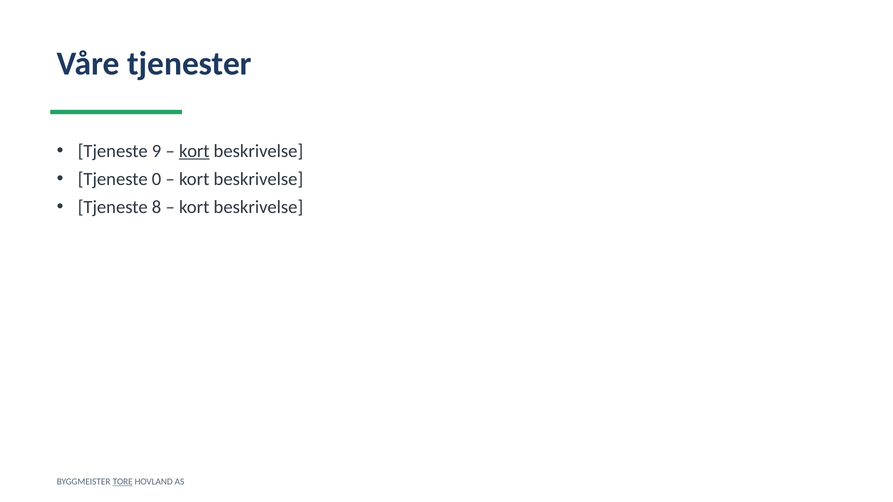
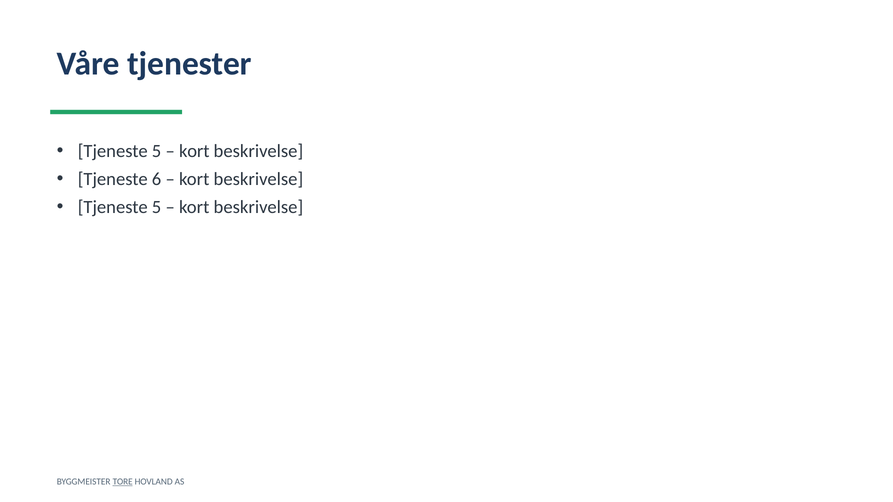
9 at (157, 151): 9 -> 5
kort at (194, 151) underline: present -> none
0: 0 -> 6
8 at (157, 207): 8 -> 5
